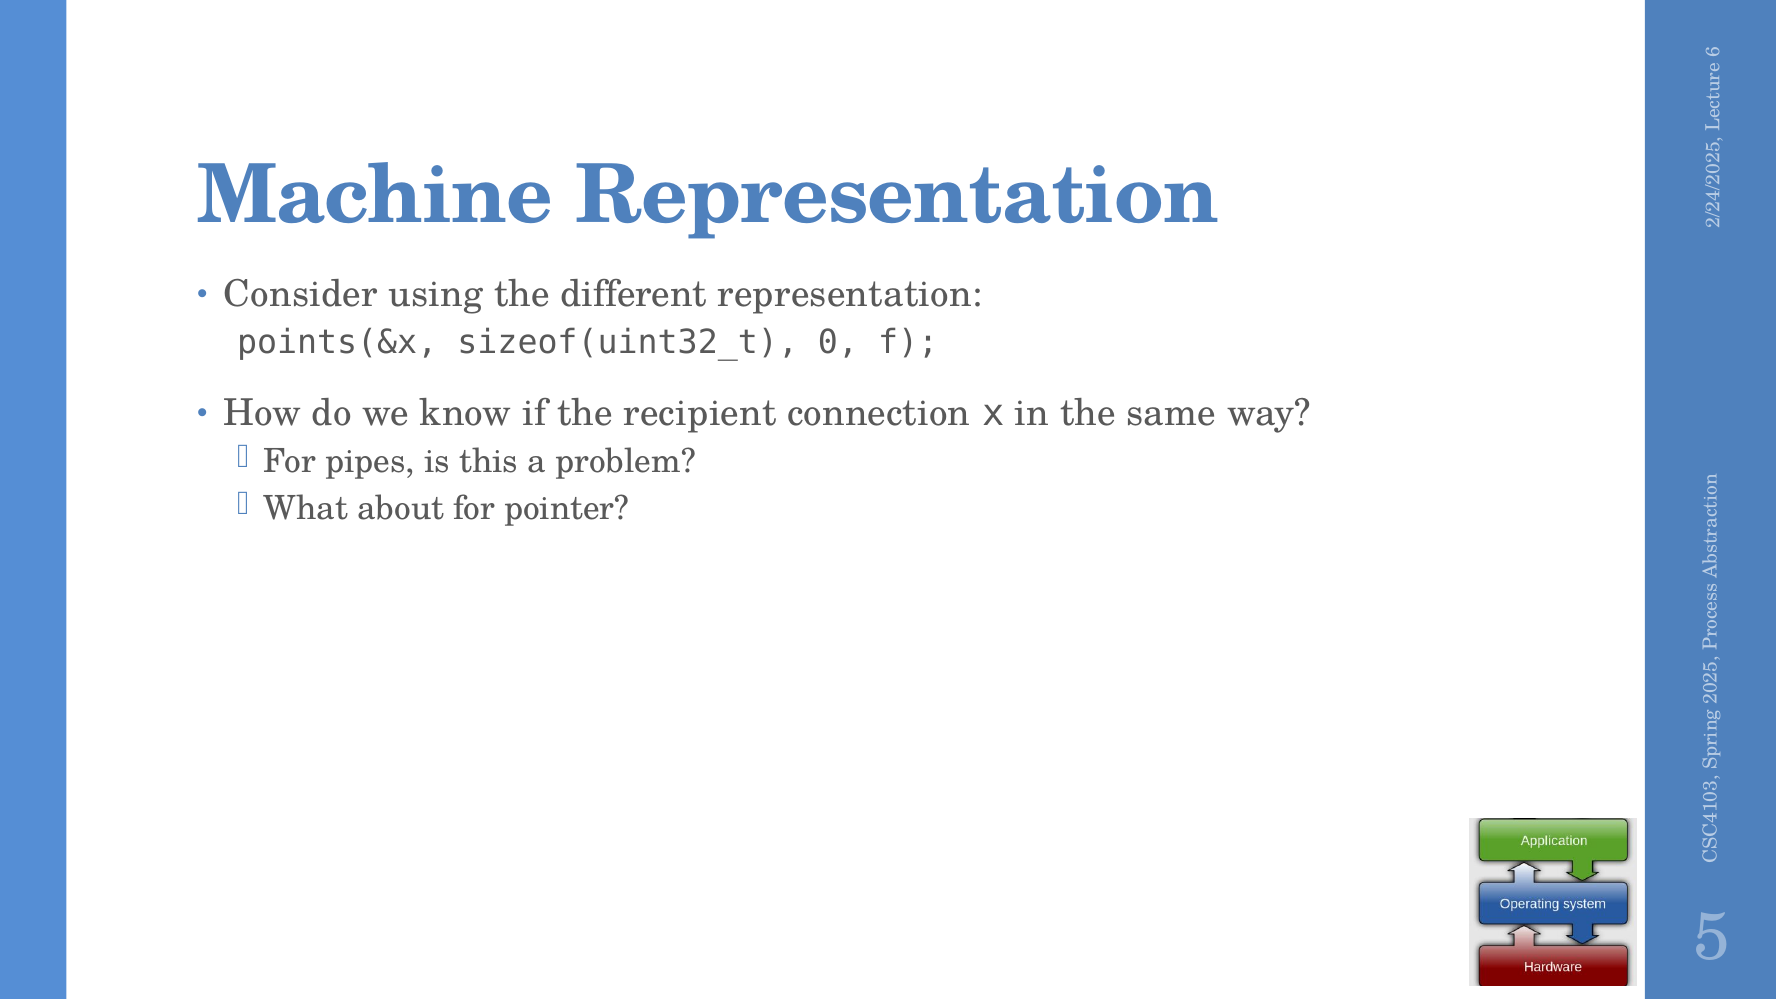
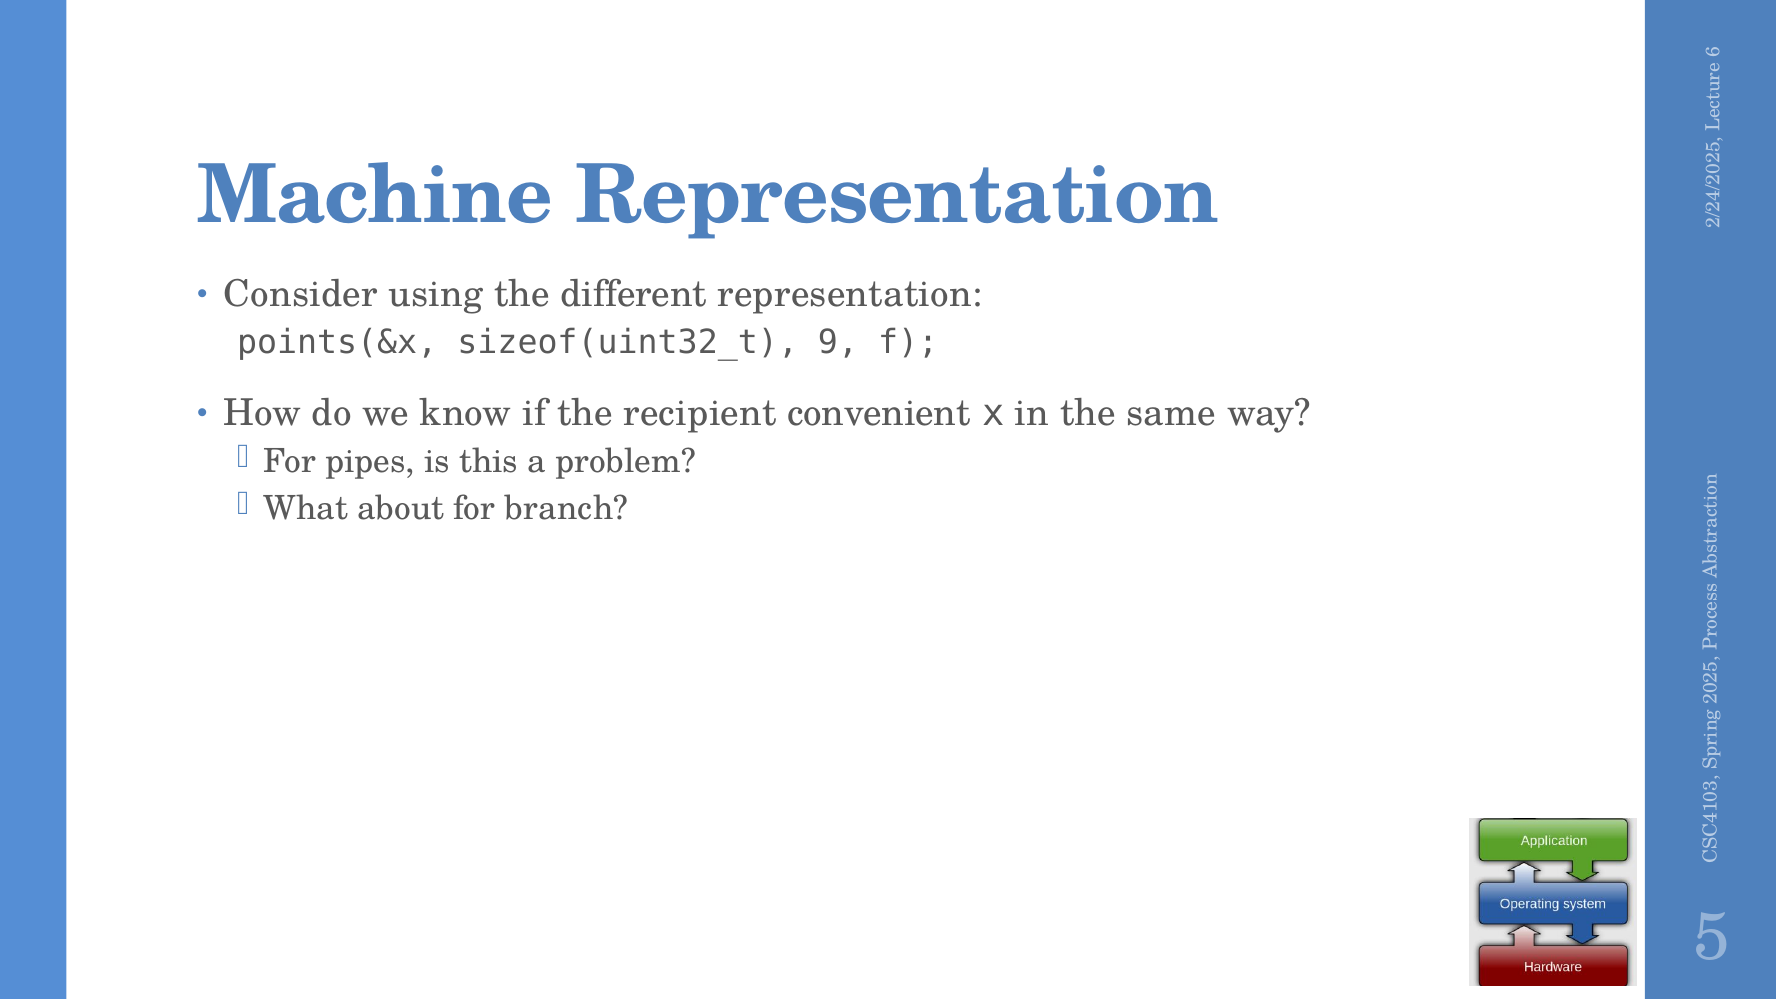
sizeof(uint32_t 0: 0 -> 9
connection: connection -> convenient
pointer: pointer -> branch
